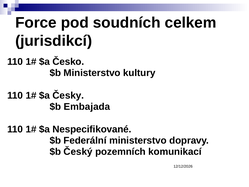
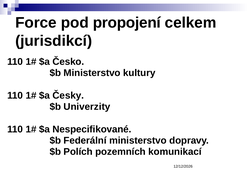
soudních: soudních -> propojení
Embajada: Embajada -> Univerzity
Český: Český -> Polích
